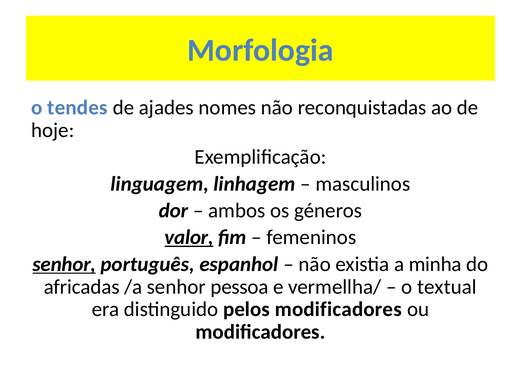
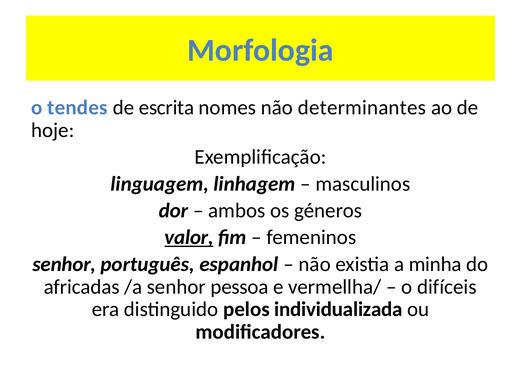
ajades: ajades -> escrita
reconquistadas: reconquistadas -> determinantes
senhor at (64, 265) underline: present -> none
textual: textual -> difíceis
pelos modificadores: modificadores -> individualizada
